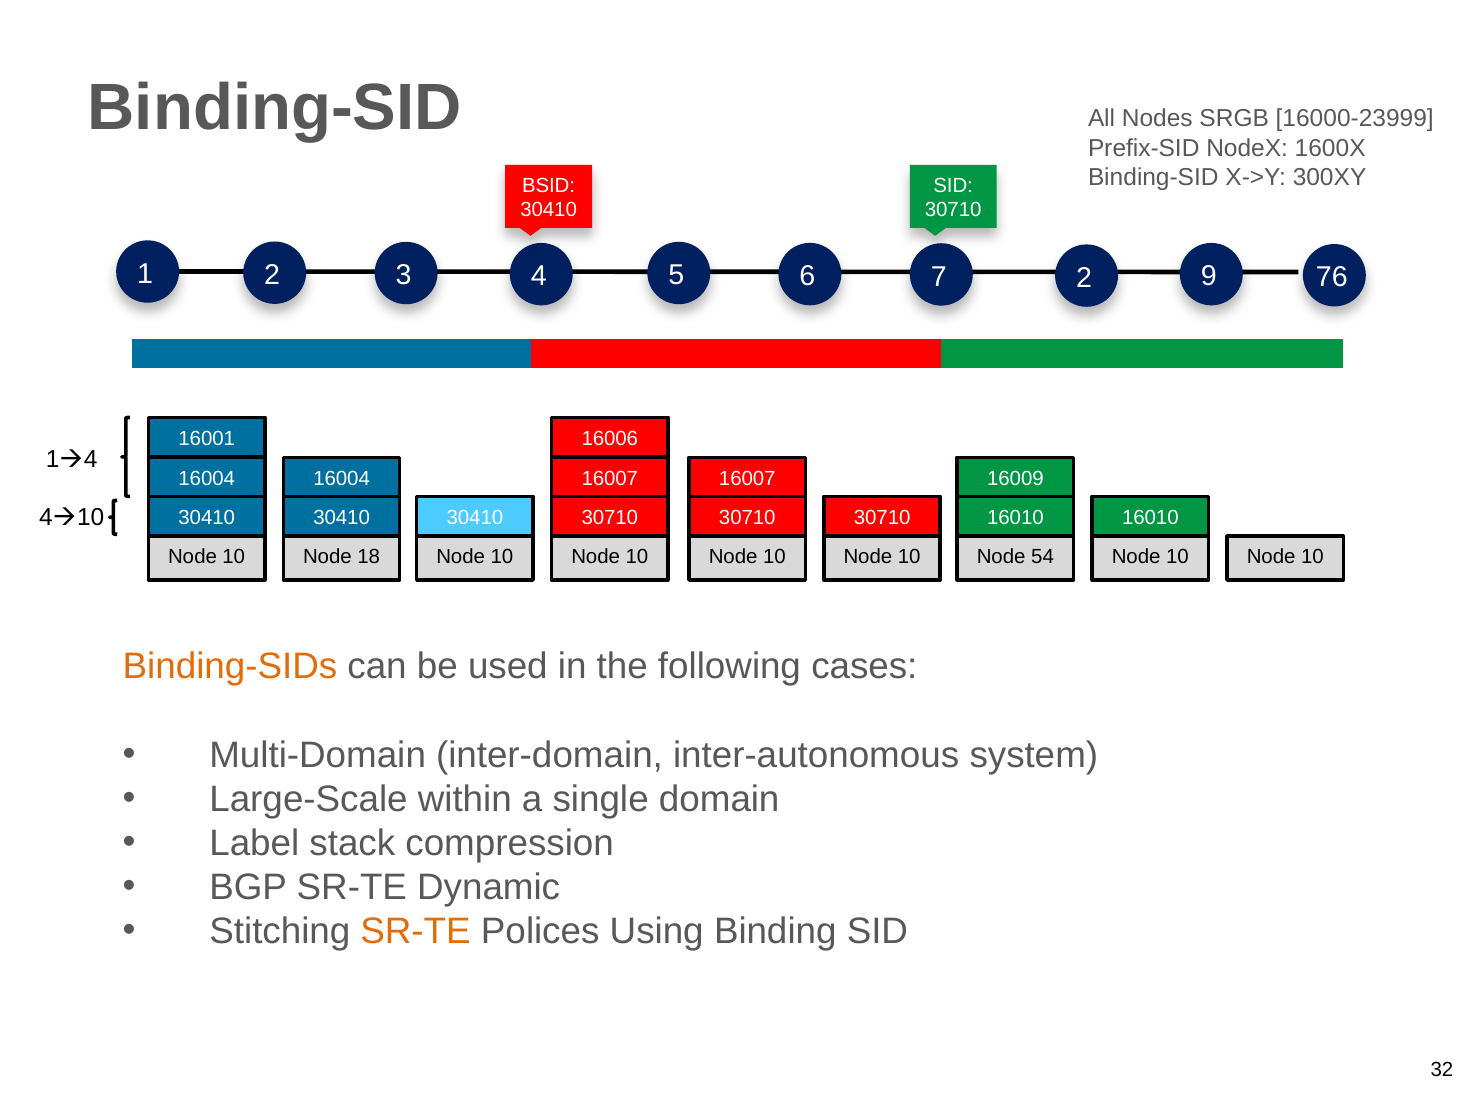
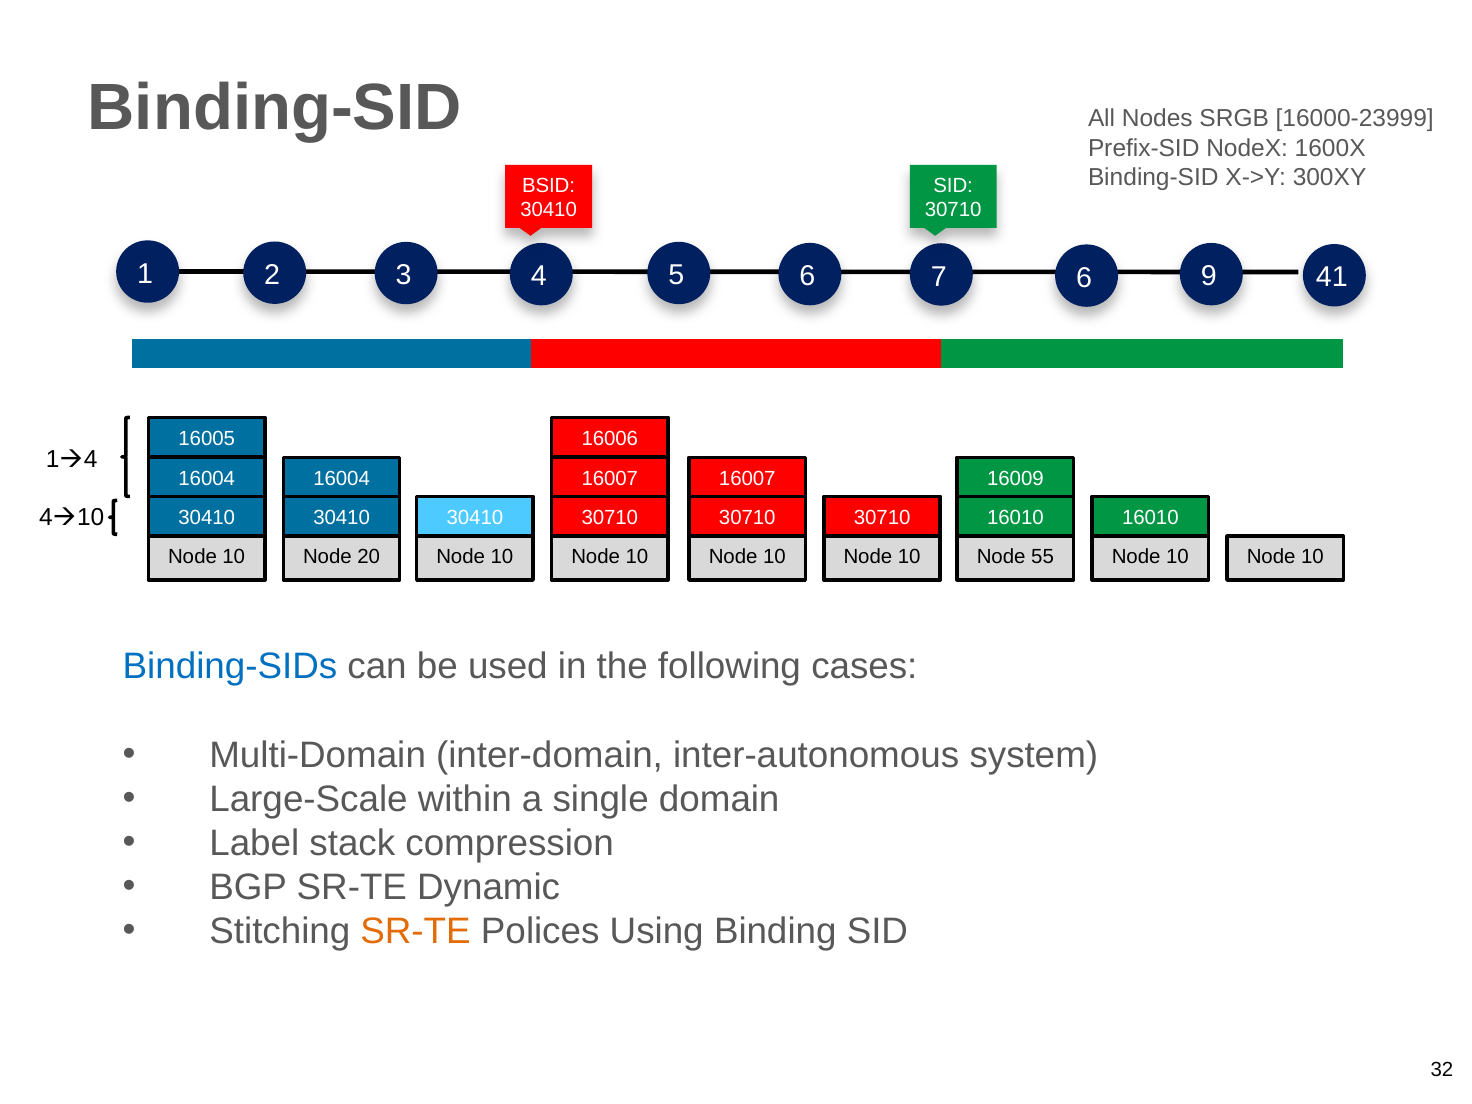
7 2: 2 -> 6
76: 76 -> 41
16001: 16001 -> 16005
18: 18 -> 20
54: 54 -> 55
Binding-SIDs colour: orange -> blue
